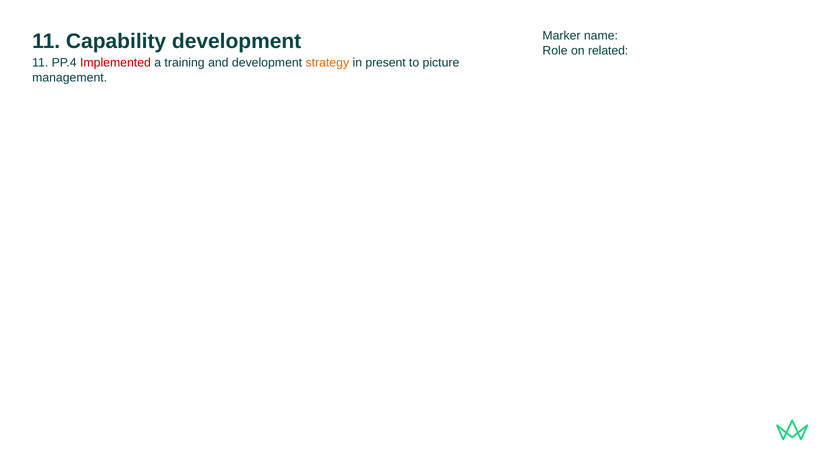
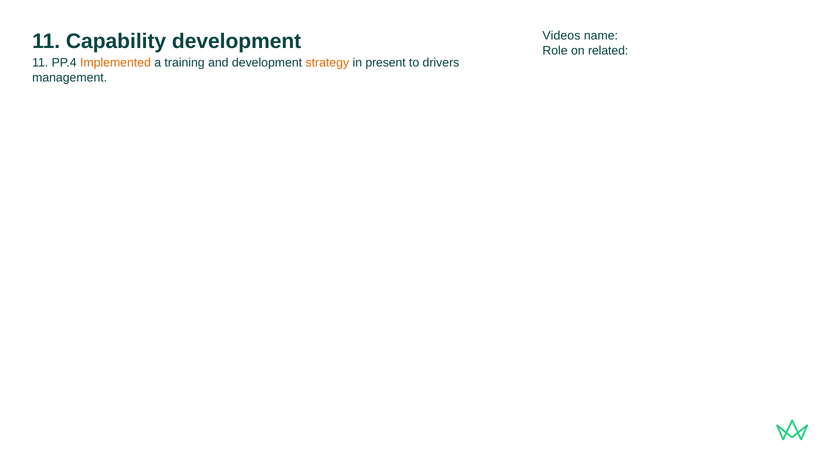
Marker: Marker -> Videos
Implemented colour: red -> orange
picture: picture -> drivers
